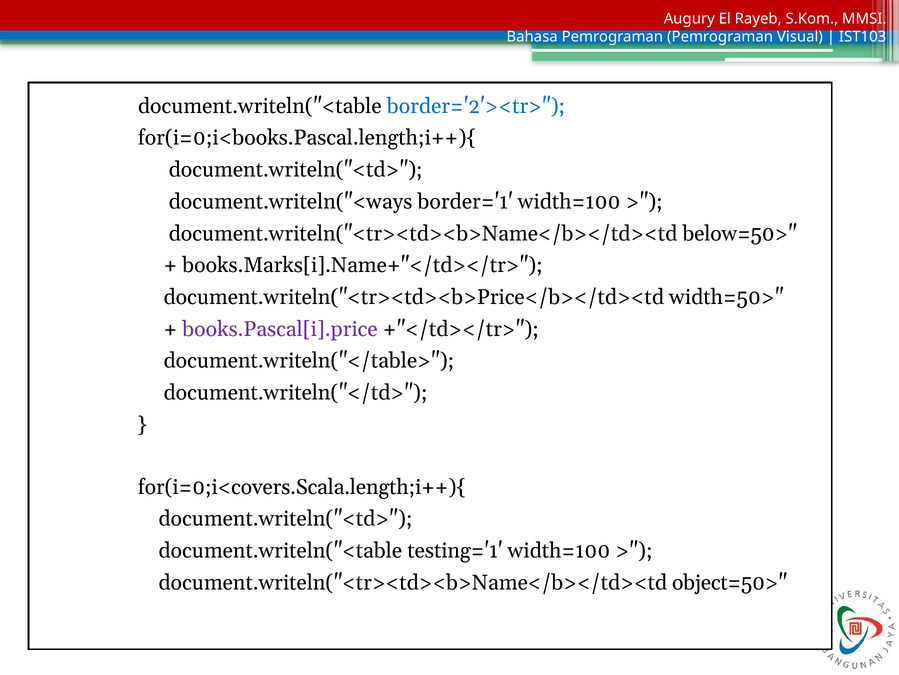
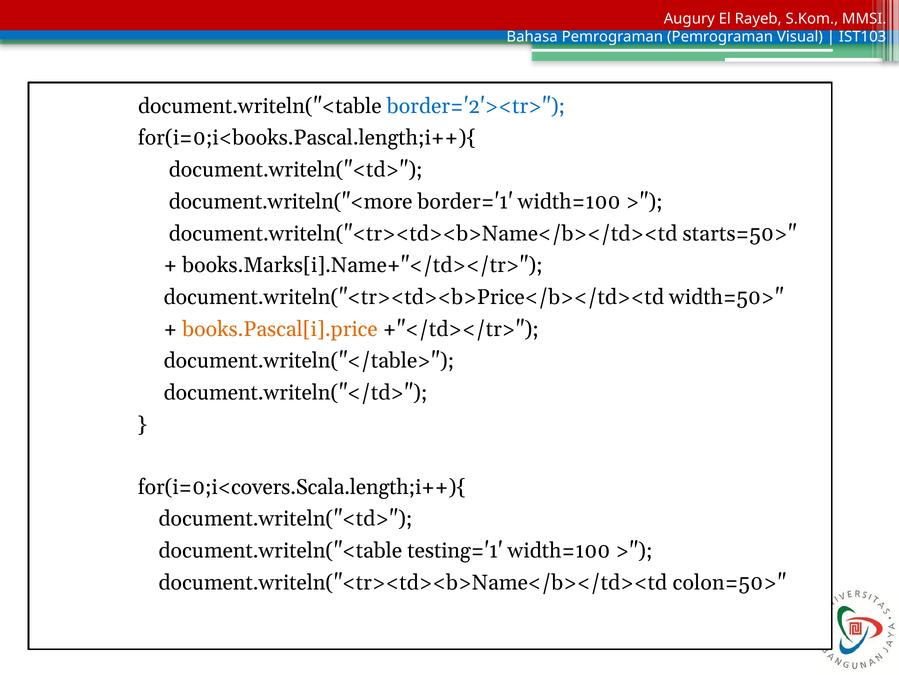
document.writeln("<ways: document.writeln("<ways -> document.writeln("<more
below=50>: below=50> -> starts=50>
books.Pascal[i].price colour: purple -> orange
object=50>: object=50> -> colon=50>
